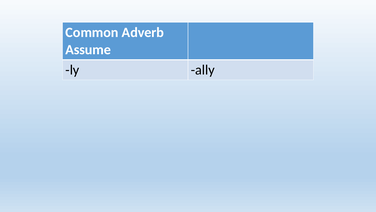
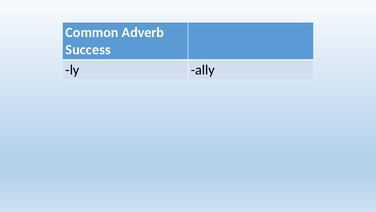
Assume: Assume -> Success
